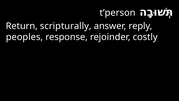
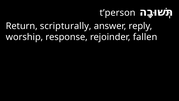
peoples: peoples -> worship
costly: costly -> fallen
